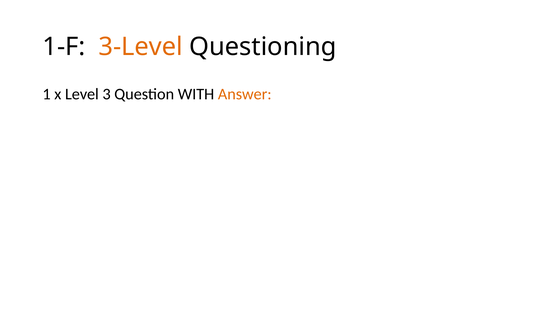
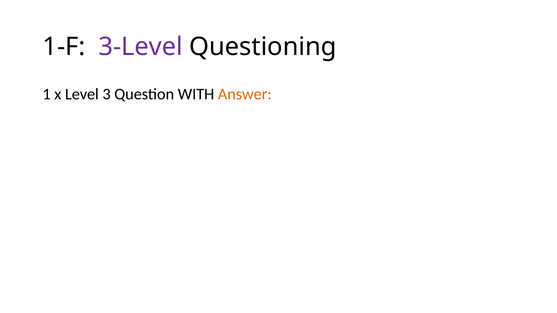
3-Level colour: orange -> purple
